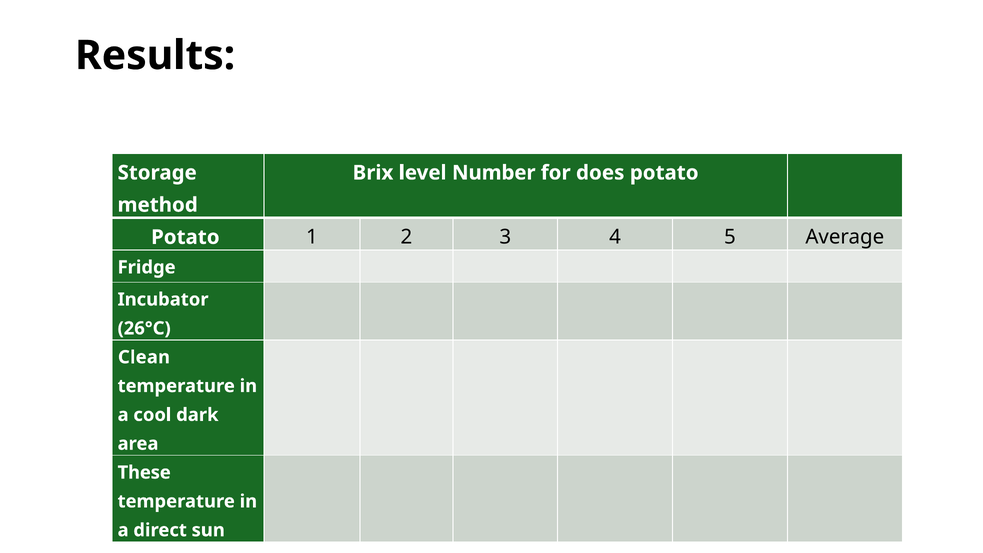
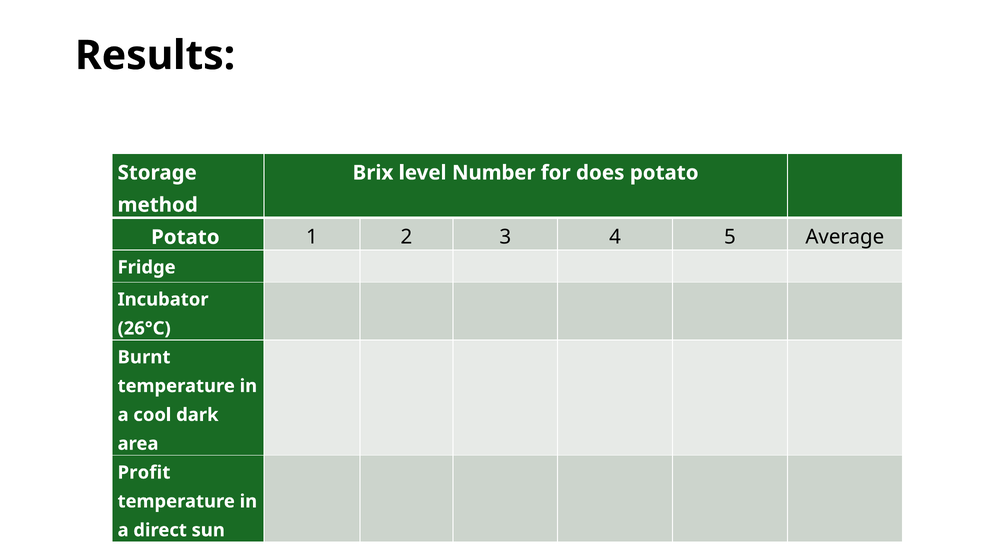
Clean: Clean -> Burnt
These: These -> Profit
